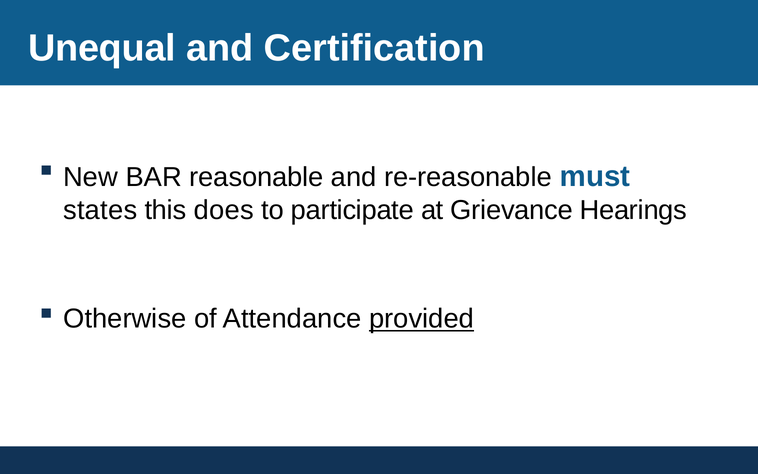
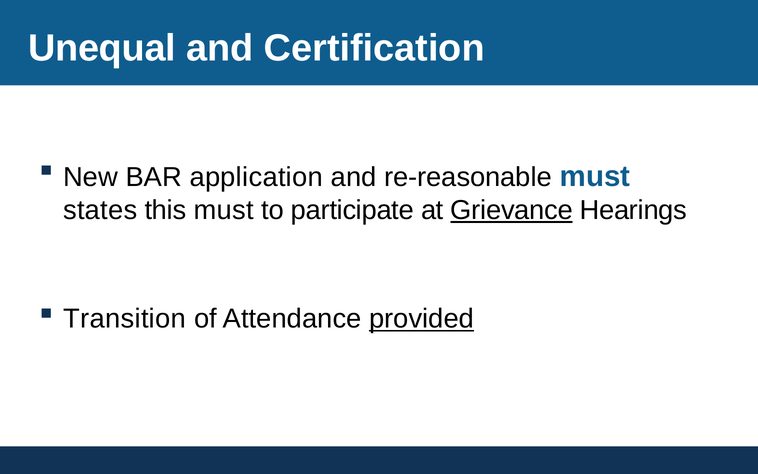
reasonable: reasonable -> application
this does: does -> must
Grievance underline: none -> present
Otherwise: Otherwise -> Transition
